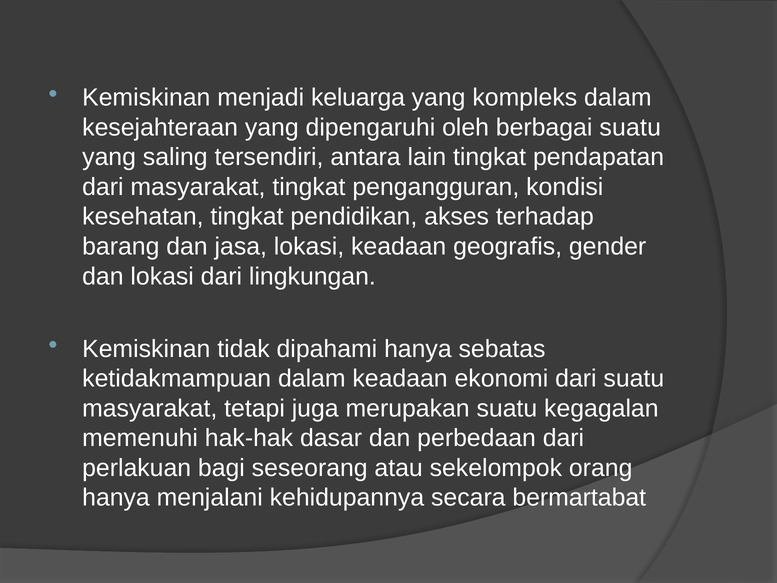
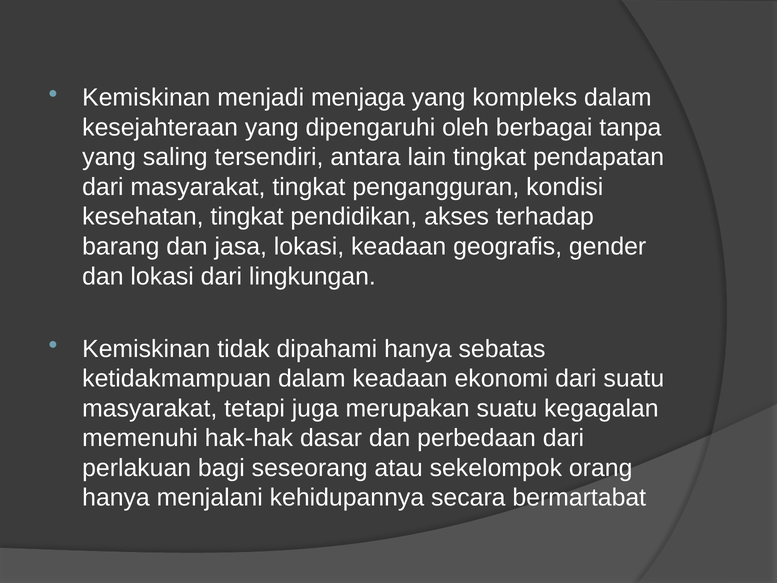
keluarga: keluarga -> menjaga
berbagai suatu: suatu -> tanpa
